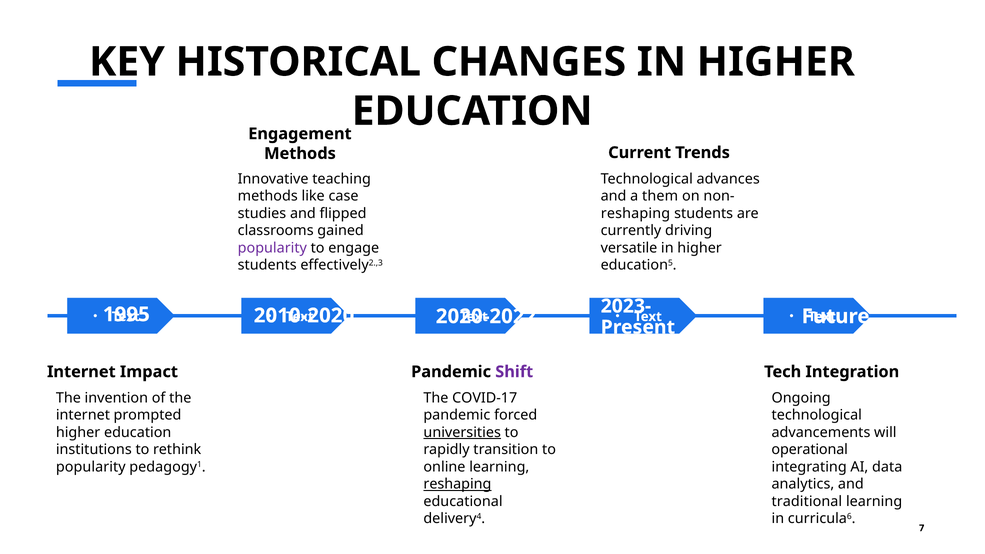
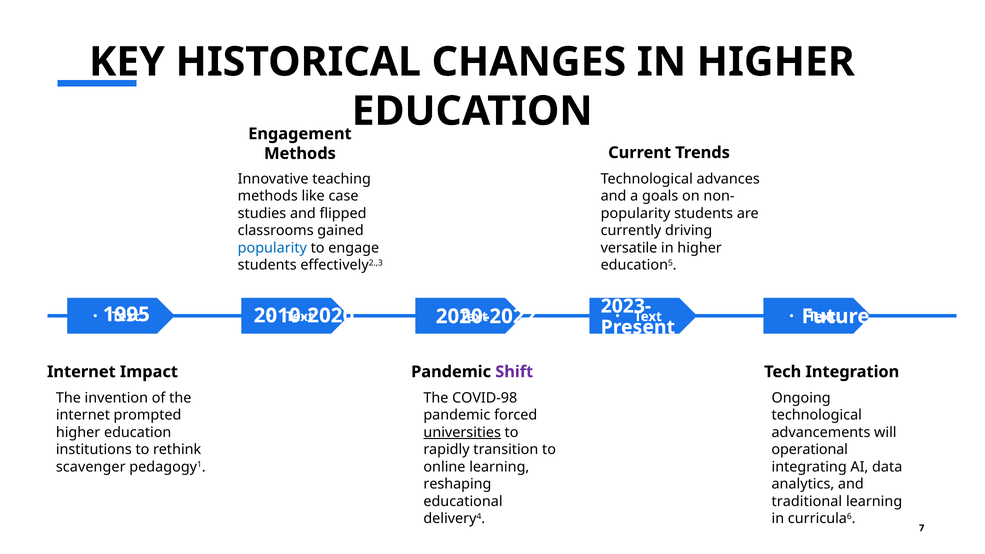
them: them -> goals
reshaping at (635, 213): reshaping -> popularity
popularity at (272, 248) colour: purple -> blue
COVID-17: COVID-17 -> COVID-98
popularity at (91, 467): popularity -> scavenger
reshaping at (457, 484) underline: present -> none
